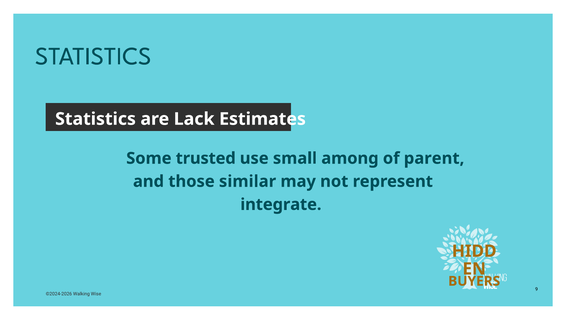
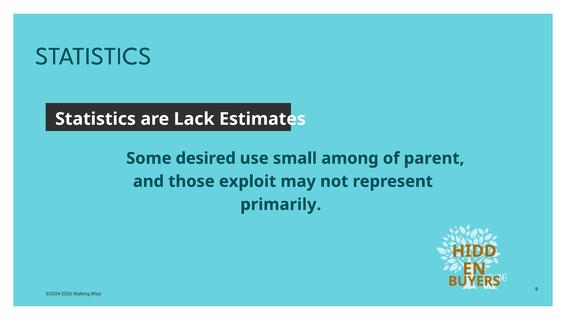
trusted: trusted -> desired
similar: similar -> exploit
integrate: integrate -> primarily
